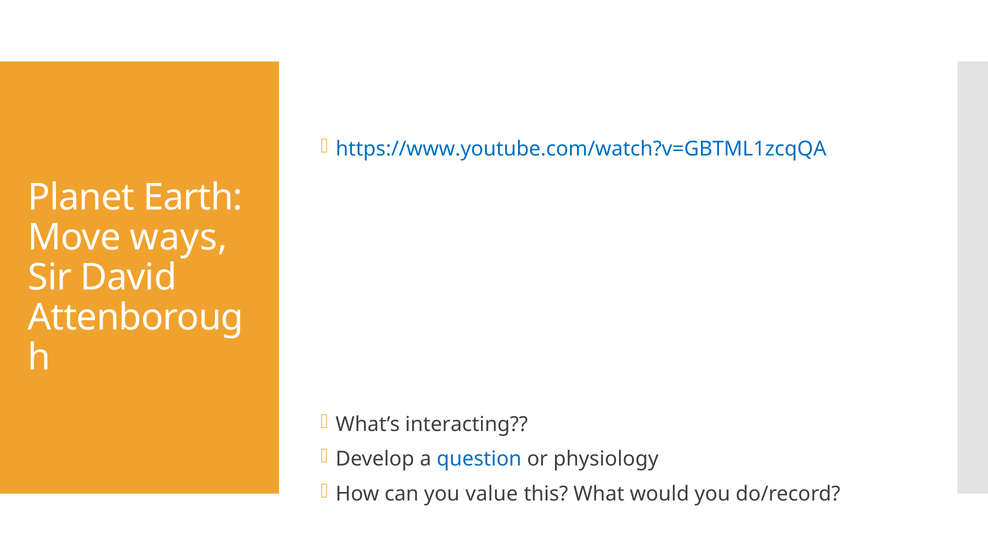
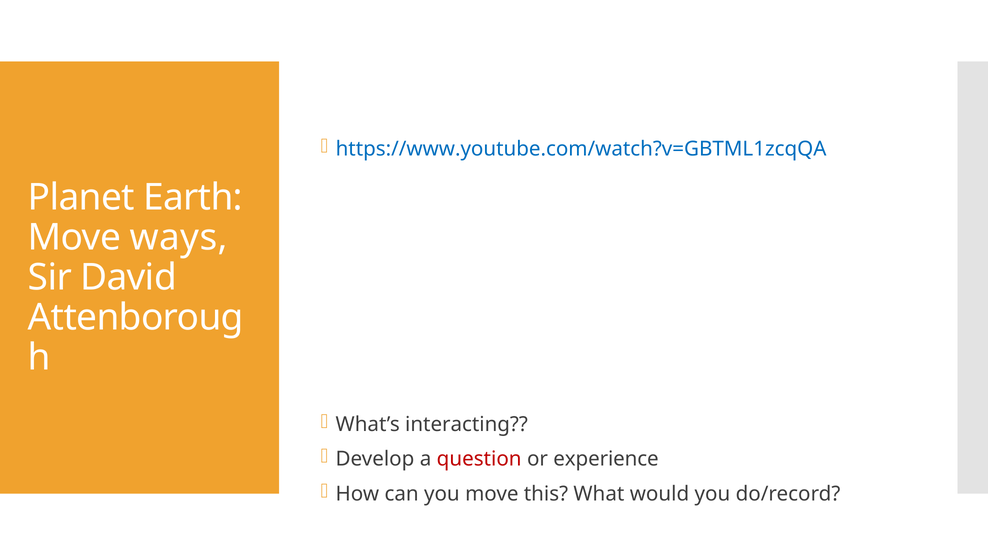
question colour: blue -> red
physiology: physiology -> experience
you value: value -> move
